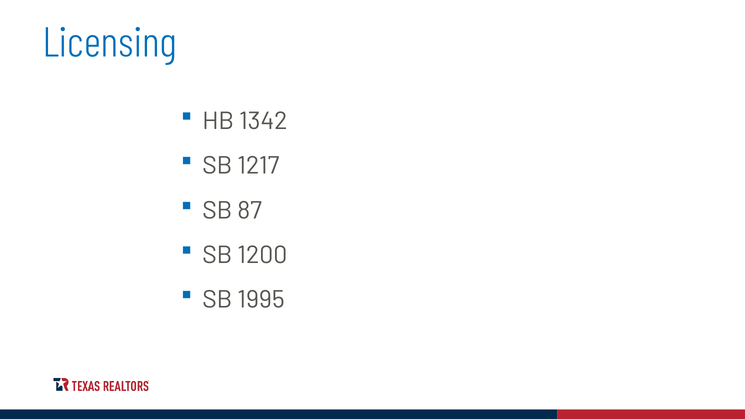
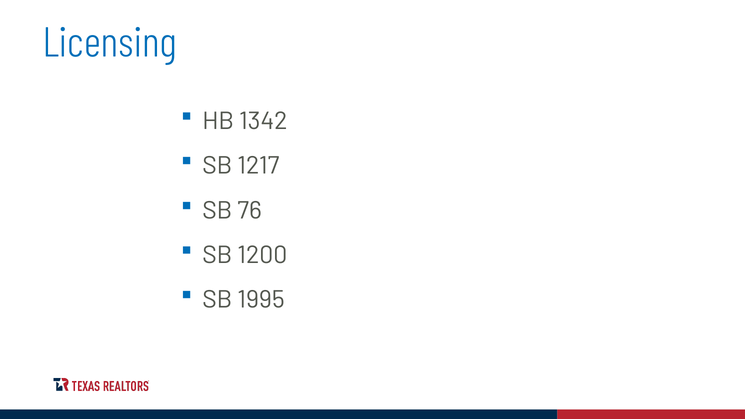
87: 87 -> 76
